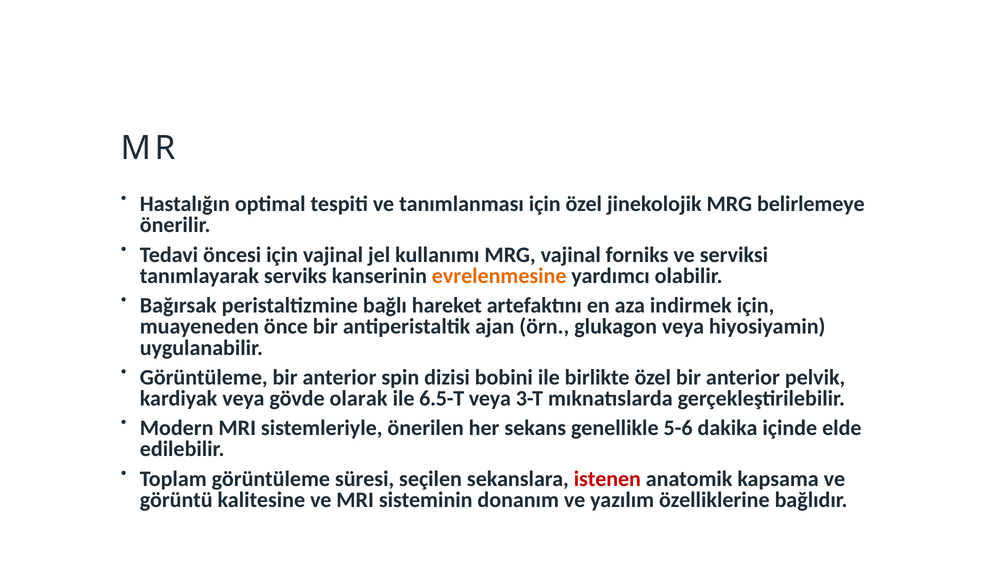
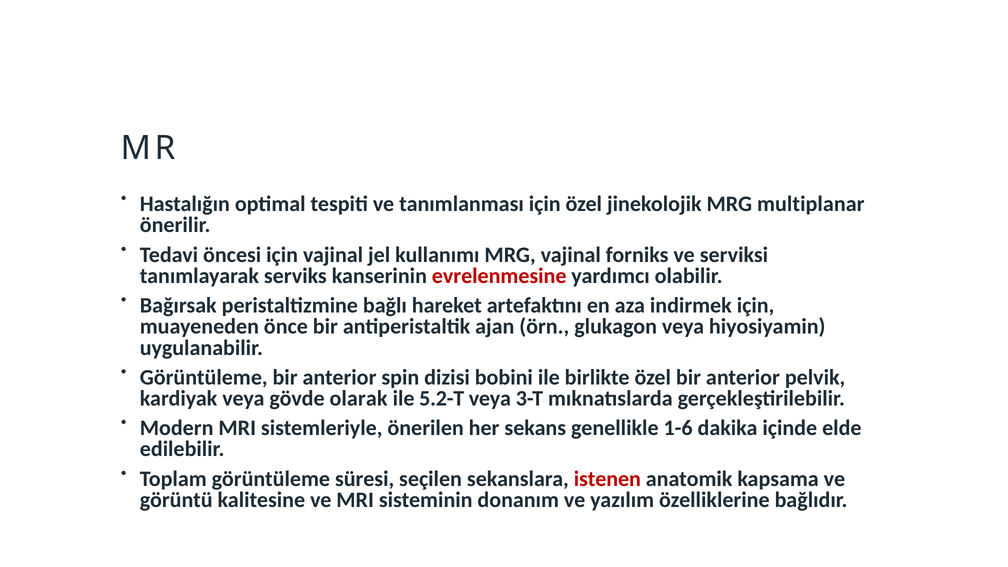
belirlemeye: belirlemeye -> multiplanar
evrelenmesine colour: orange -> red
6.5-T: 6.5-T -> 5.2-T
5-6: 5-6 -> 1-6
